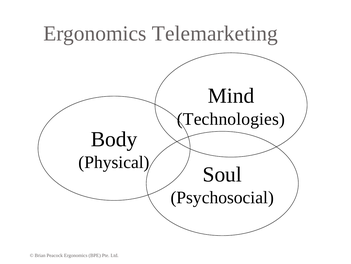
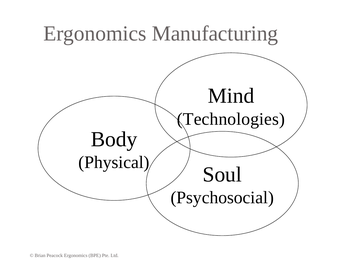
Telemarketing: Telemarketing -> Manufacturing
